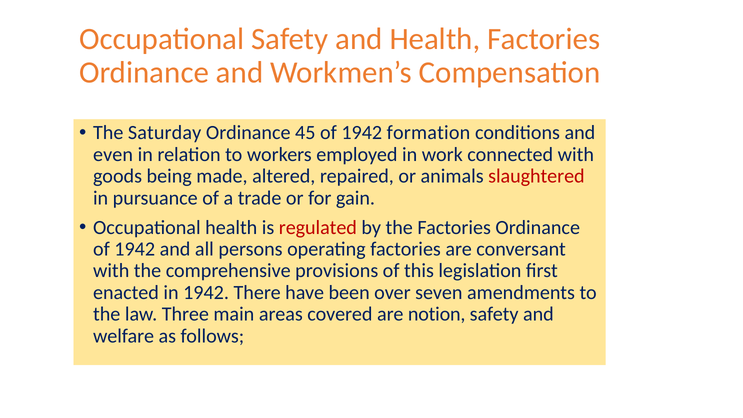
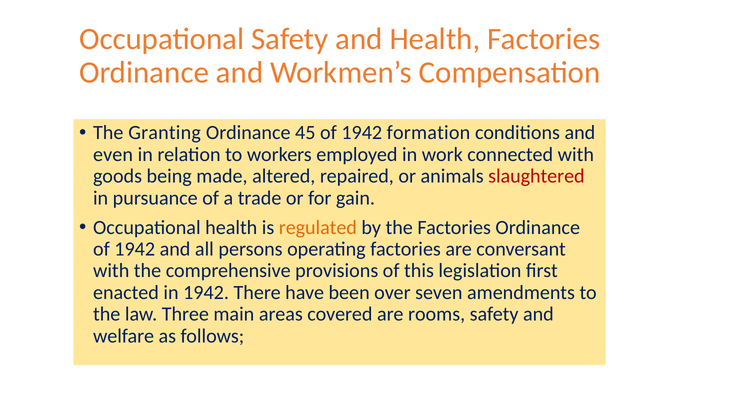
Saturday: Saturday -> Granting
regulated colour: red -> orange
notion: notion -> rooms
